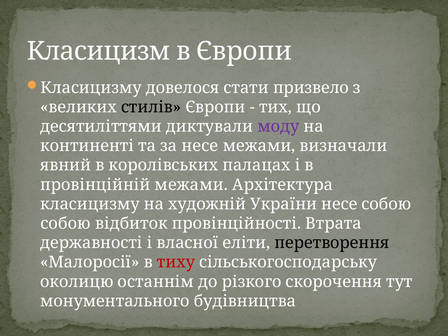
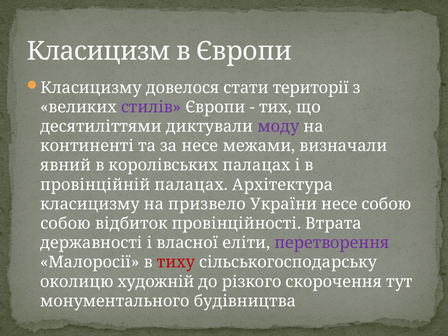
призвело: призвело -> території
стилів colour: black -> purple
провінційній межами: межами -> палацах
художній: художній -> призвело
перетворення colour: black -> purple
останнім: останнім -> художній
